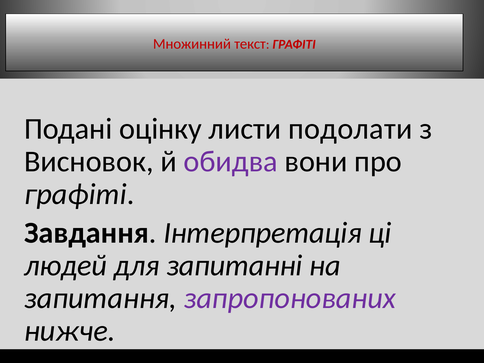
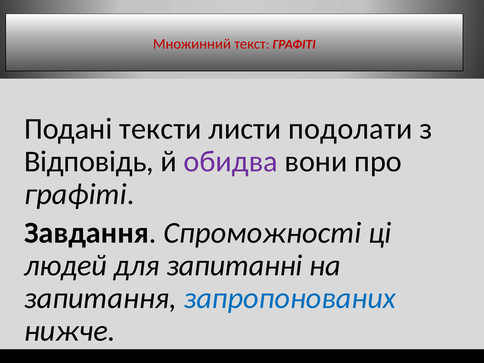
оцінку: оцінку -> тексти
Висновок: Висновок -> Відповідь
Інтерпретація: Інтерпретація -> Спроможності
запропонованих colour: purple -> blue
